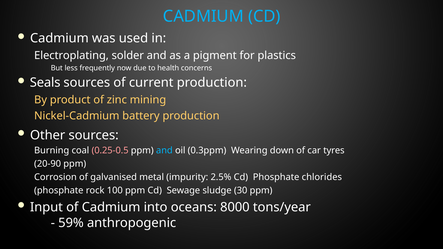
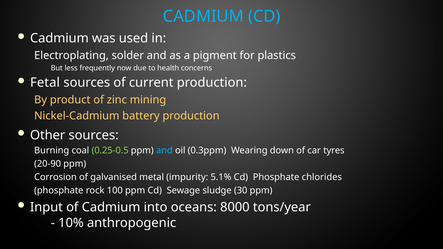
Seals: Seals -> Fetal
0.25-0.5 colour: pink -> light green
2.5%: 2.5% -> 5.1%
59%: 59% -> 10%
